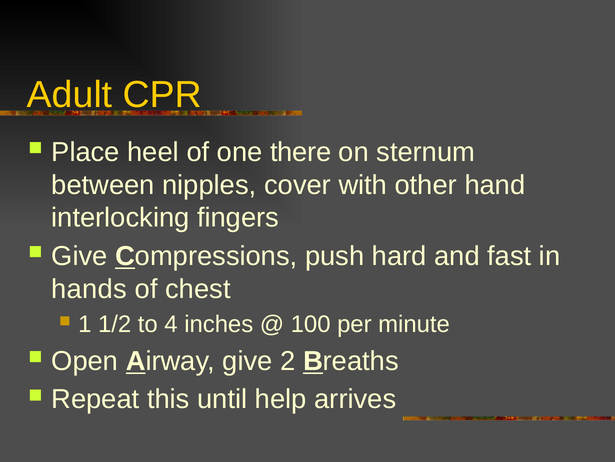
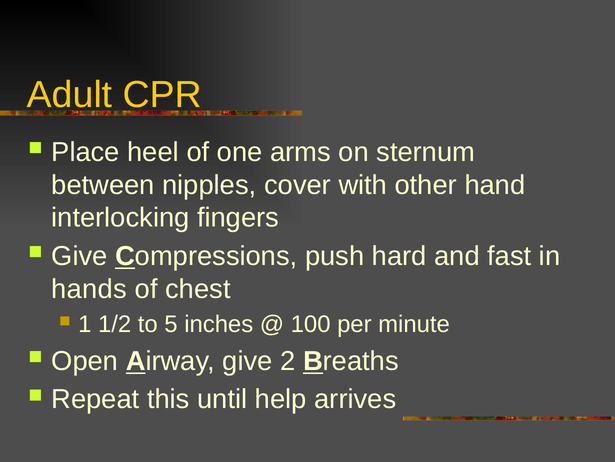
there: there -> arms
4: 4 -> 5
